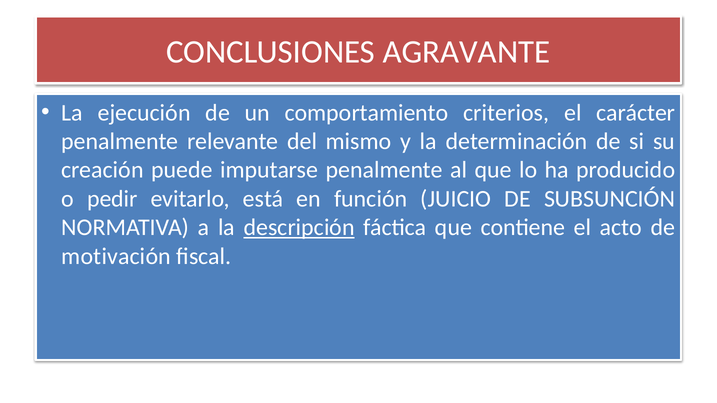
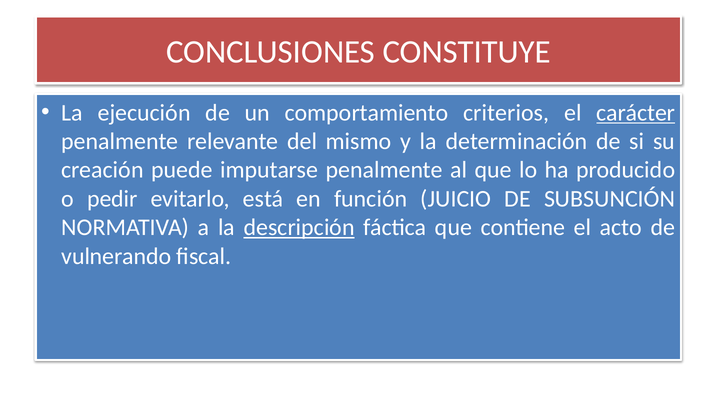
AGRAVANTE: AGRAVANTE -> CONSTITUYE
carácter underline: none -> present
motivación: motivación -> vulnerando
